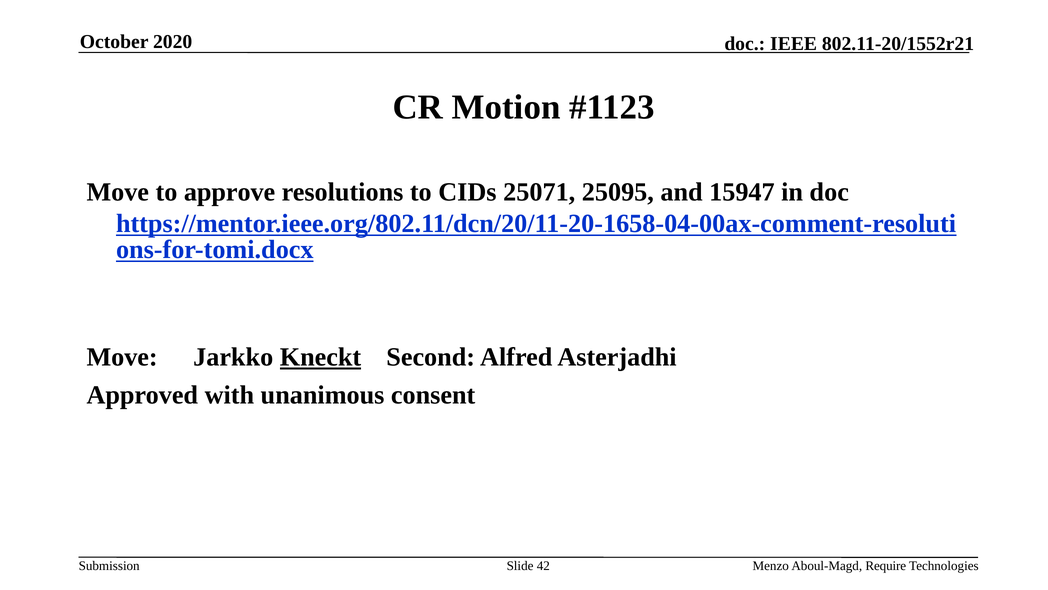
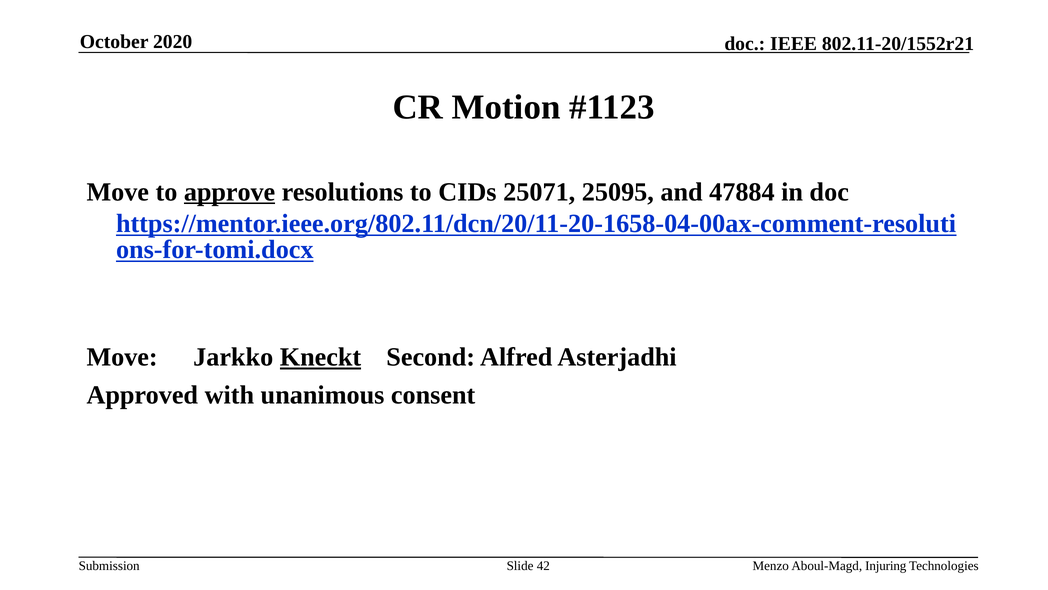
approve underline: none -> present
15947: 15947 -> 47884
Require: Require -> Injuring
